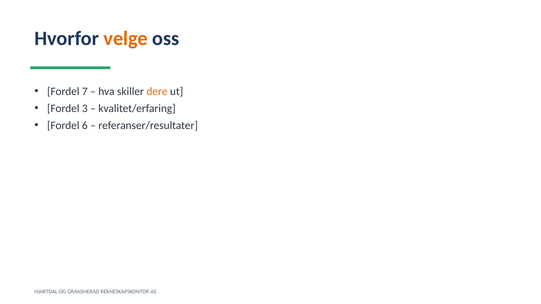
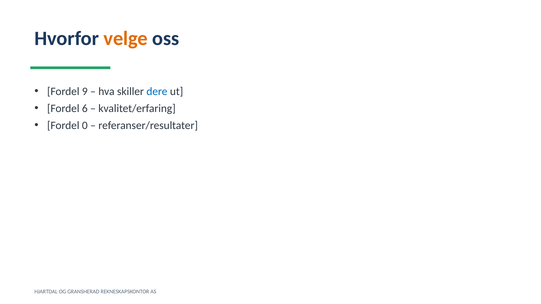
7: 7 -> 9
dere colour: orange -> blue
3: 3 -> 6
6: 6 -> 0
